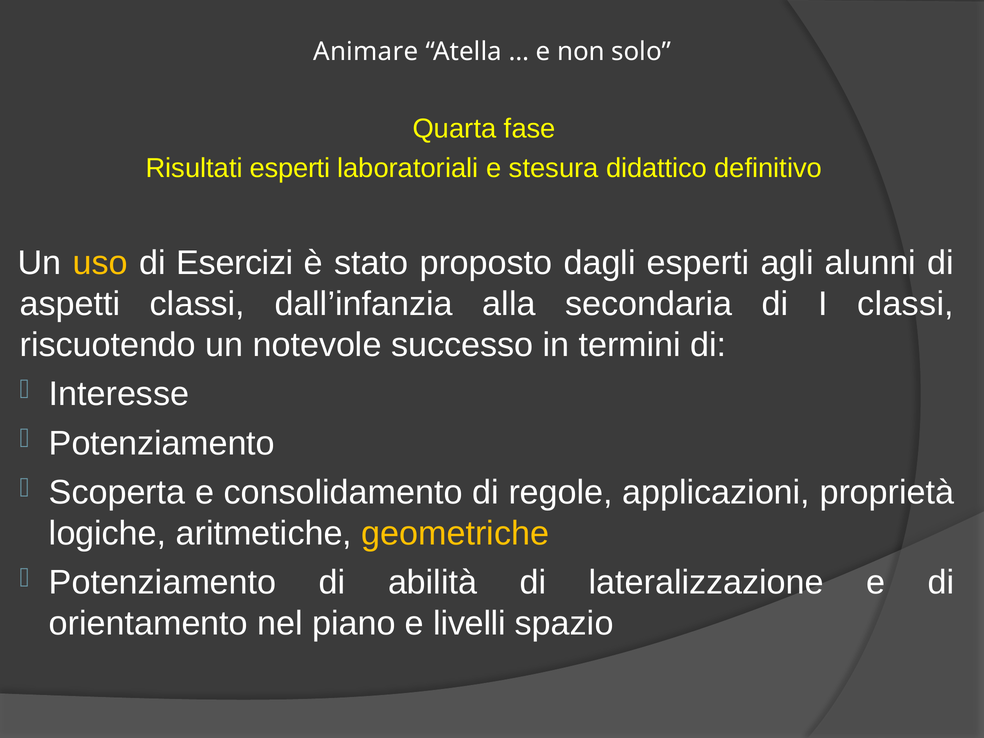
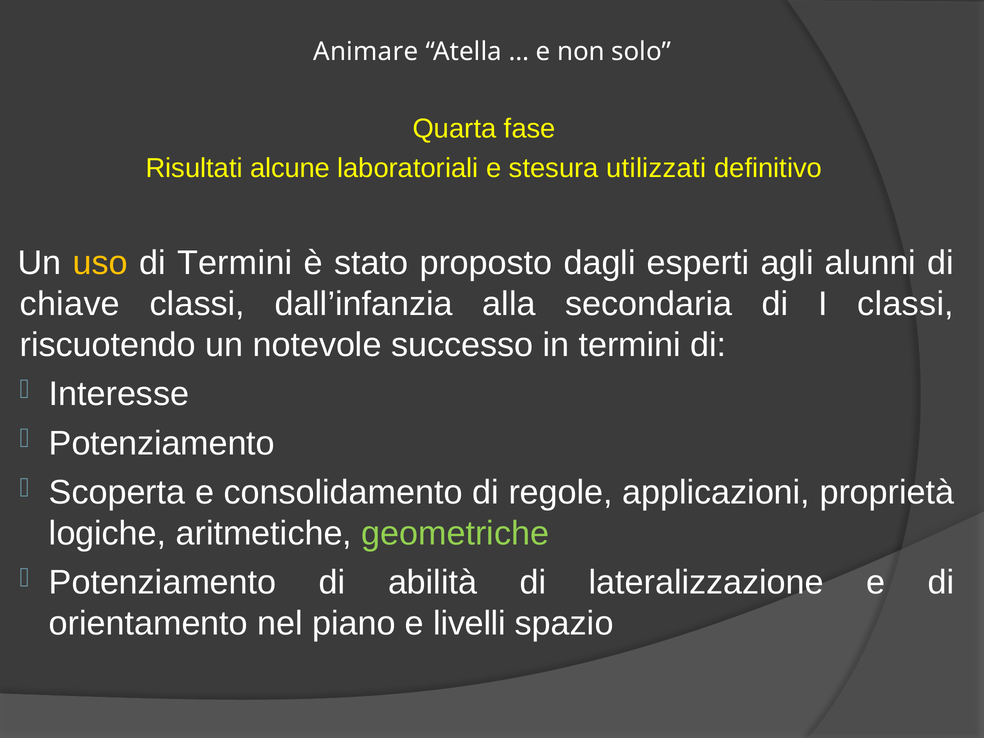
Risultati esperti: esperti -> alcune
didattico: didattico -> utilizzati
di Esercizi: Esercizi -> Termini
aspetti: aspetti -> chiave
geometriche colour: yellow -> light green
